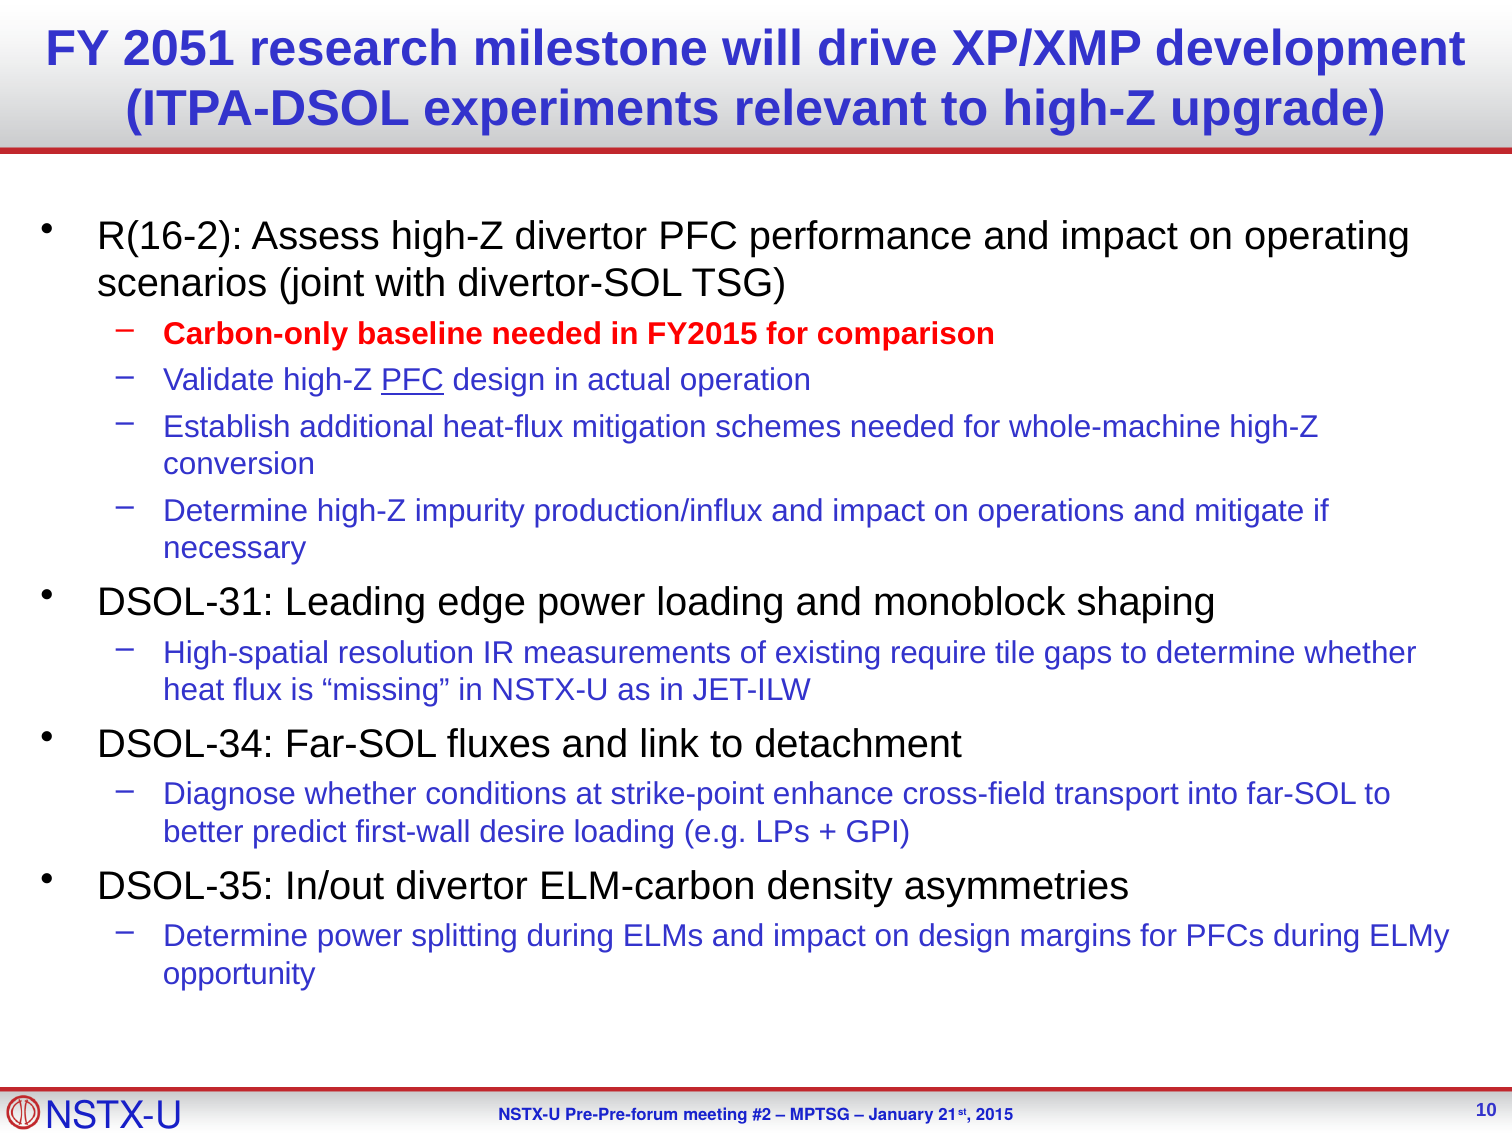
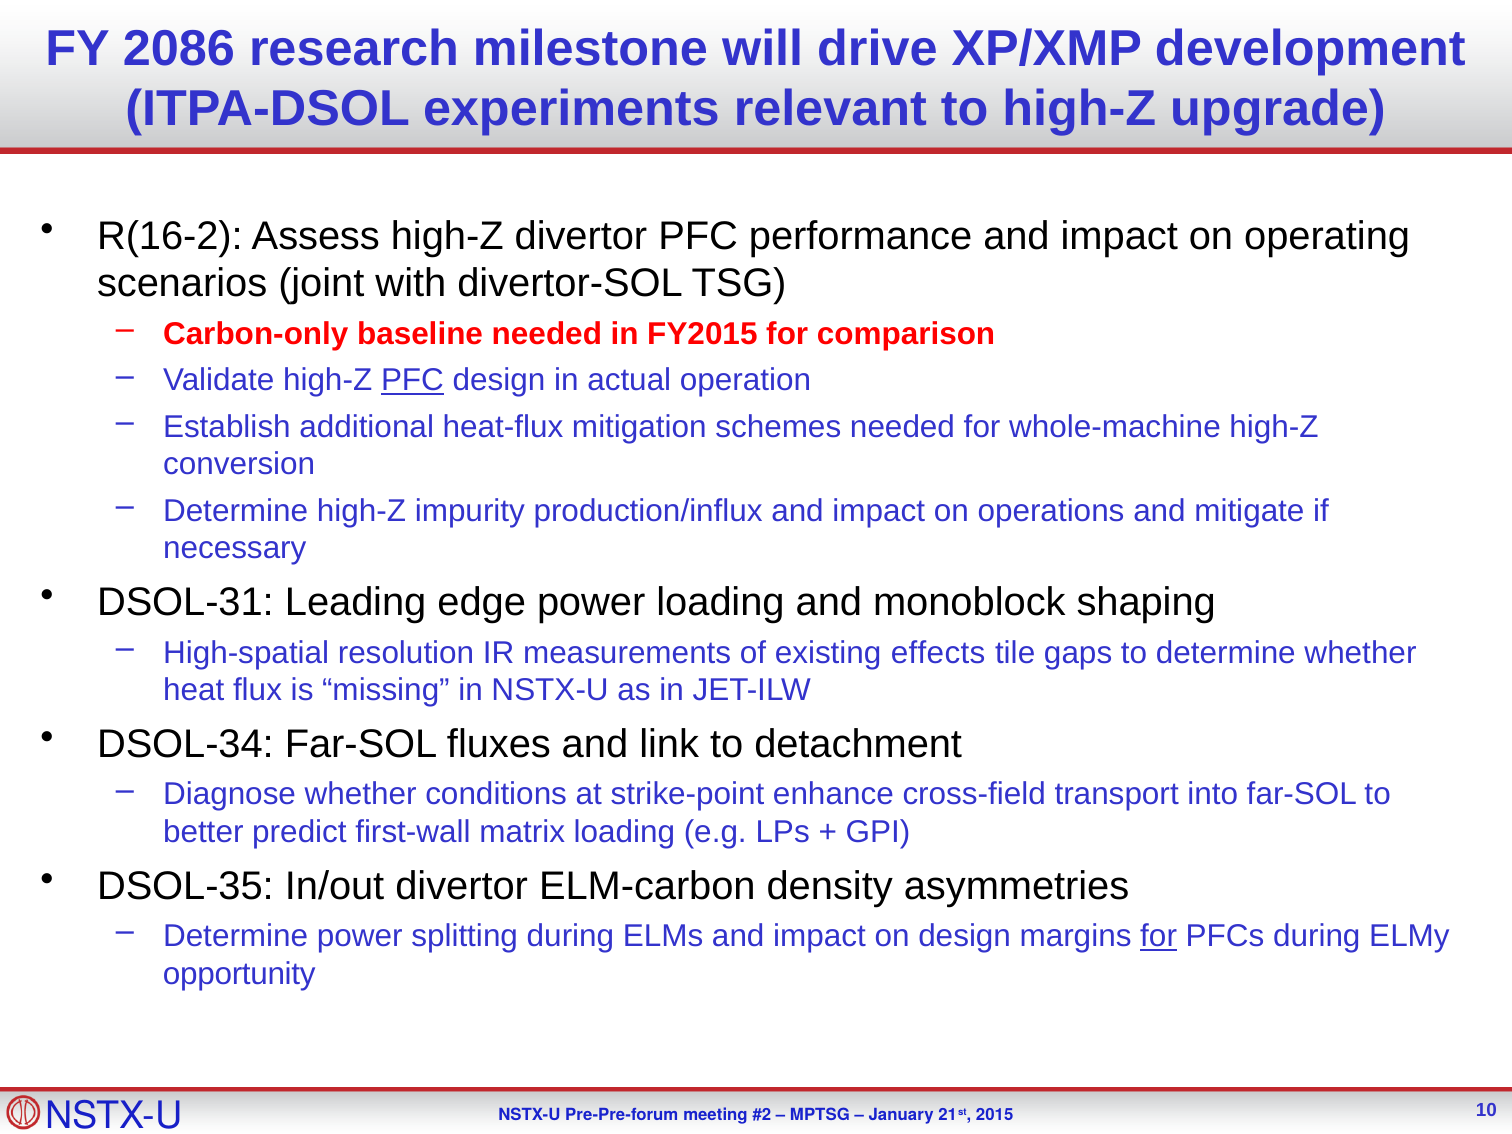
2051: 2051 -> 2086
require: require -> effects
desire: desire -> matrix
for at (1159, 937) underline: none -> present
